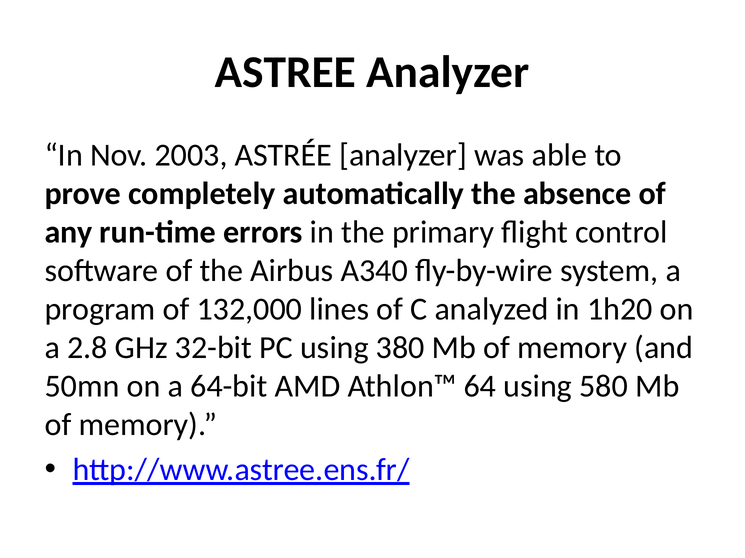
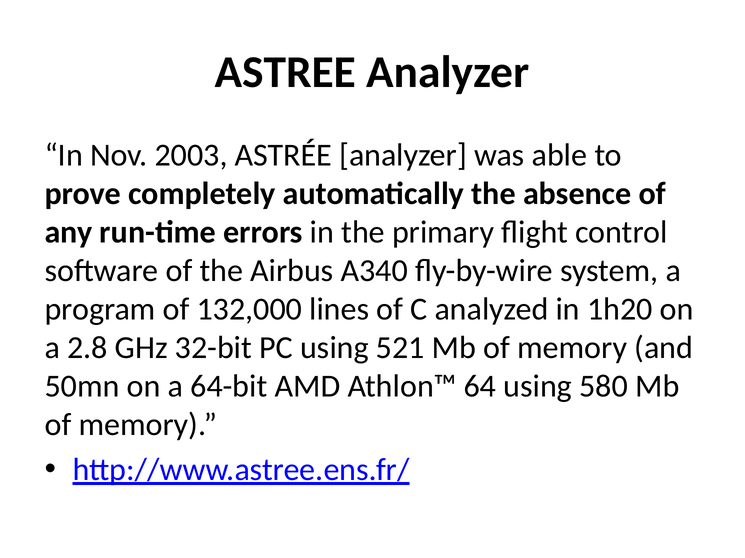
380: 380 -> 521
